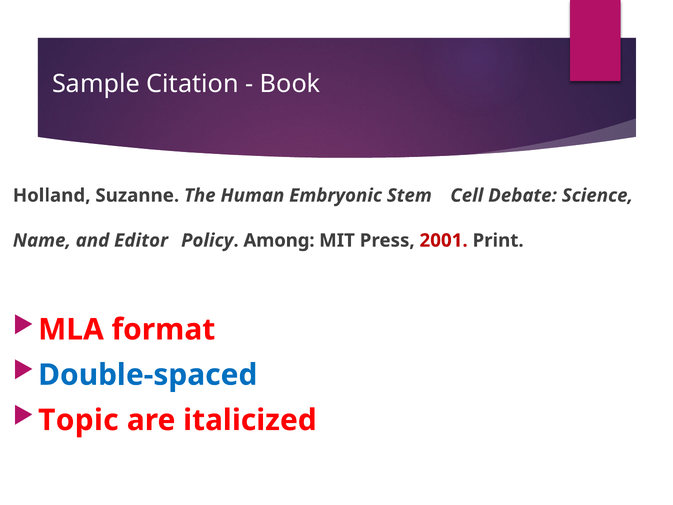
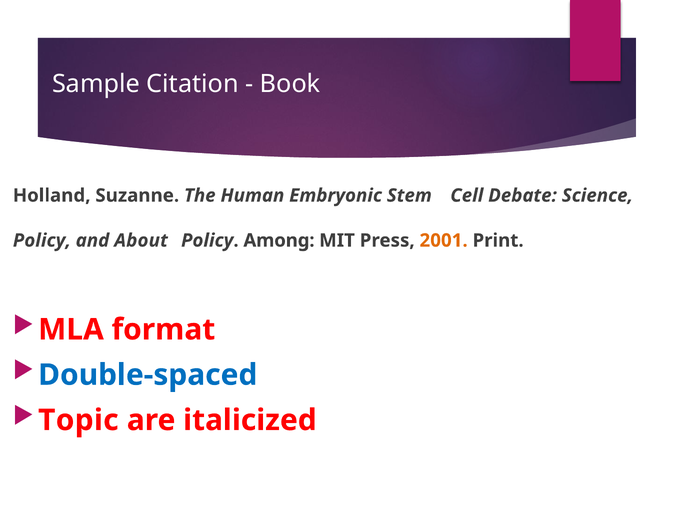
Name at (42, 240): Name -> Policy
Editor: Editor -> About
2001 colour: red -> orange
